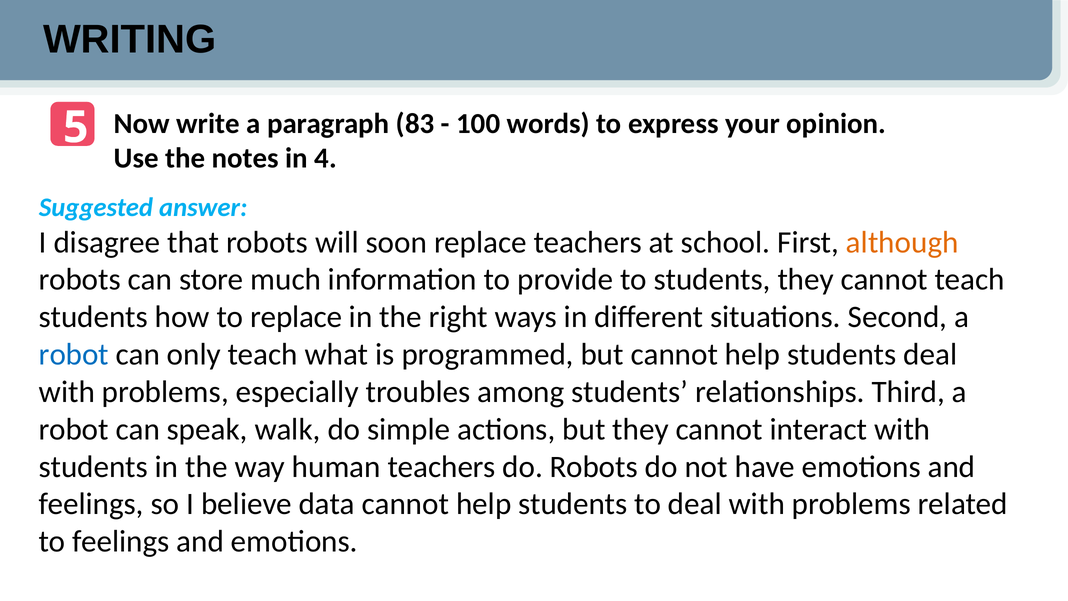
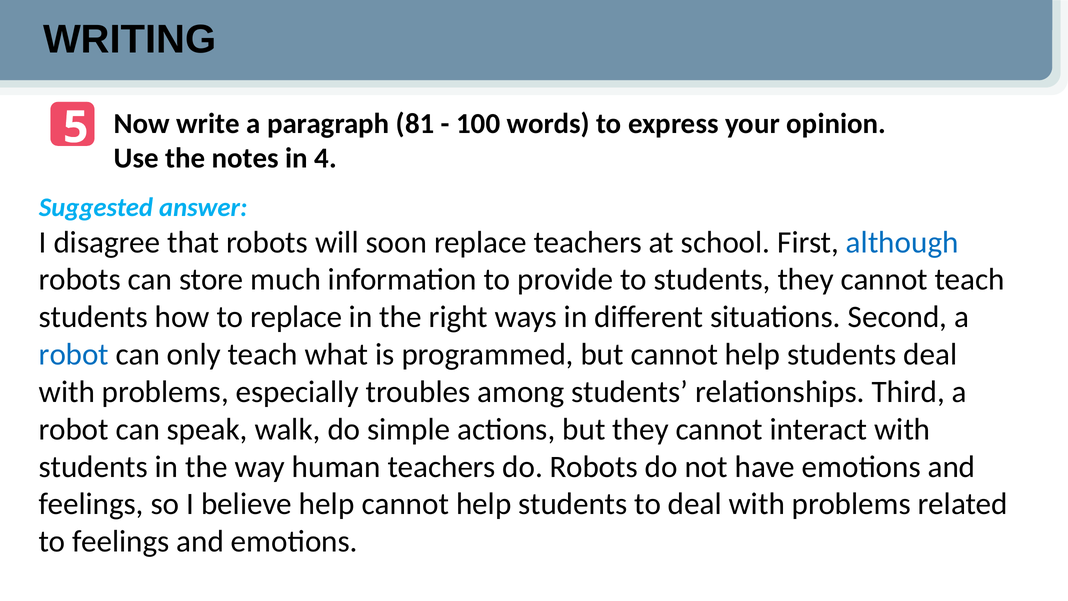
83: 83 -> 81
although colour: orange -> blue
believe data: data -> help
